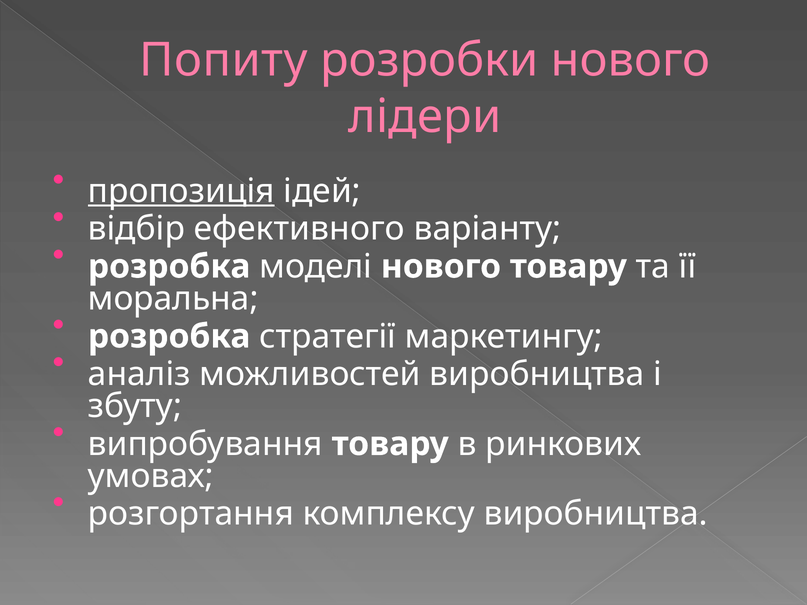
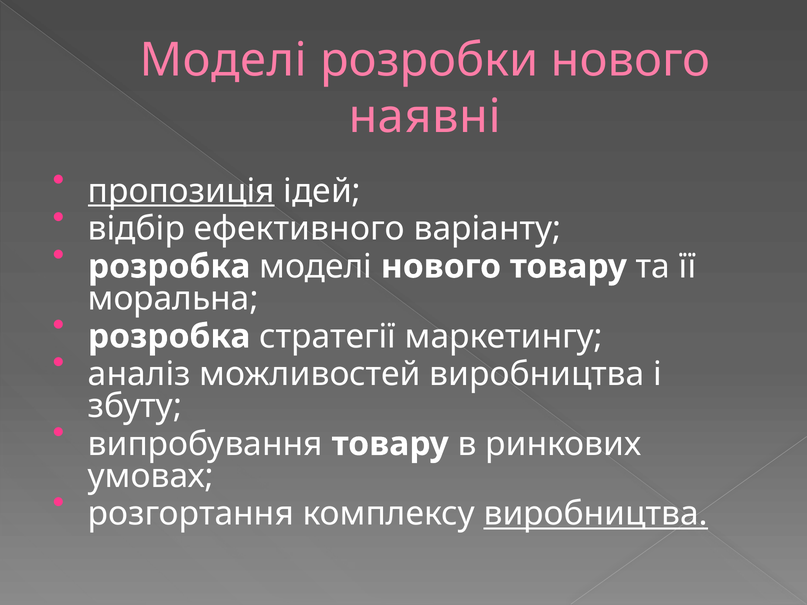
Попиту at (223, 60): Попиту -> Моделі
лідери: лідери -> наявні
виробництва at (596, 514) underline: none -> present
